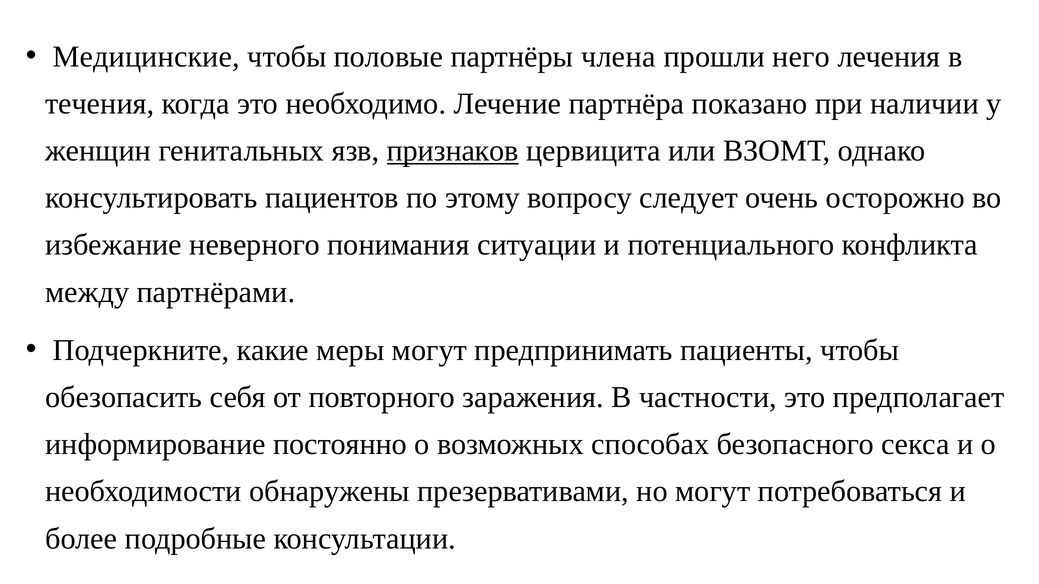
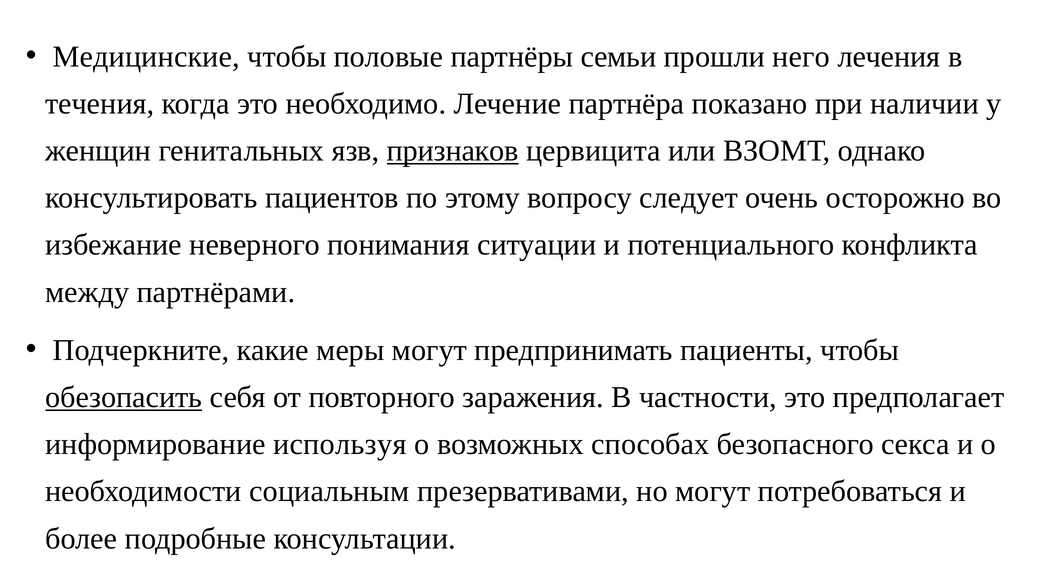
члена: члена -> семьи
обезопасить underline: none -> present
постоянно: постоянно -> используя
обнаружены: обнаружены -> социальным
